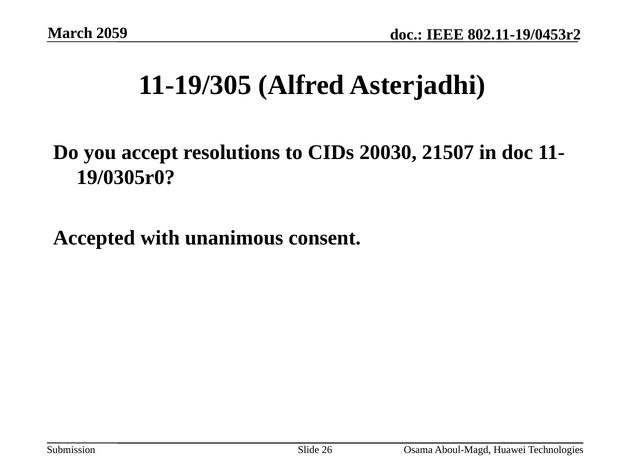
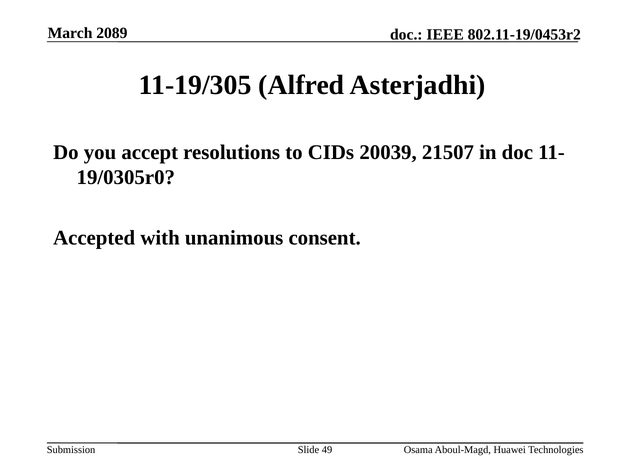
2059: 2059 -> 2089
20030: 20030 -> 20039
26: 26 -> 49
